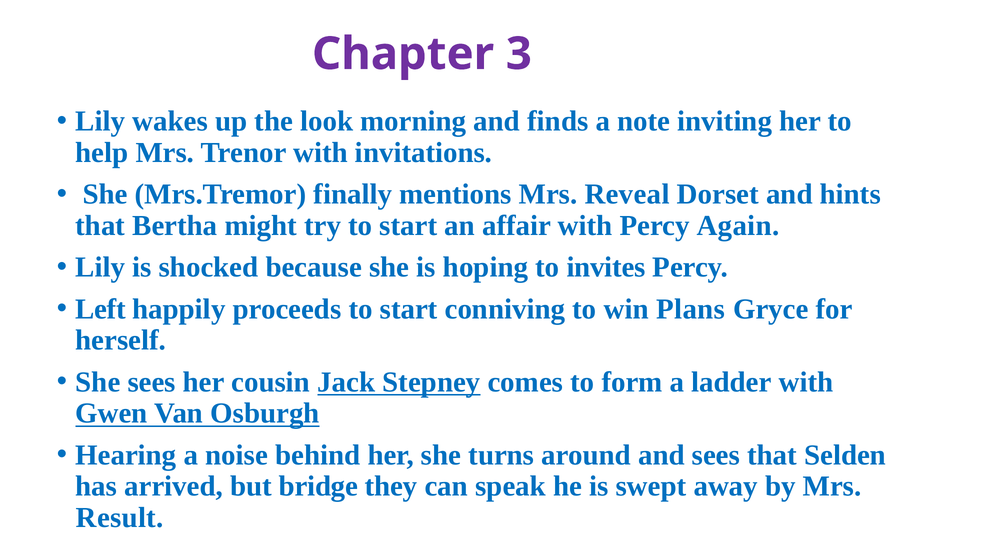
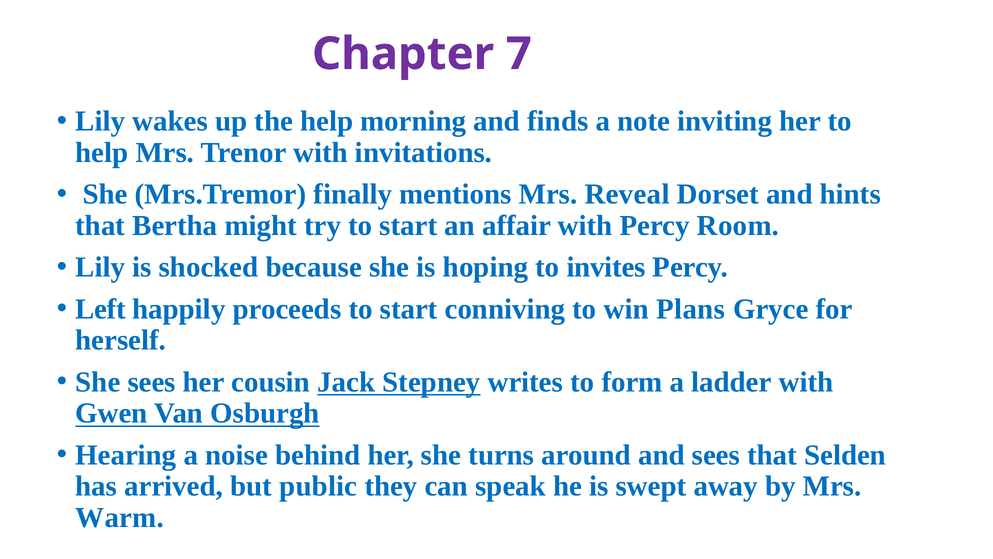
3: 3 -> 7
the look: look -> help
Again: Again -> Room
comes: comes -> writes
bridge: bridge -> public
Result: Result -> Warm
